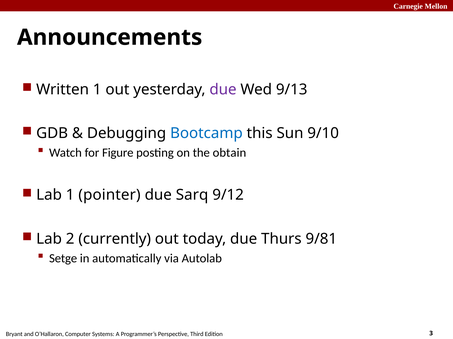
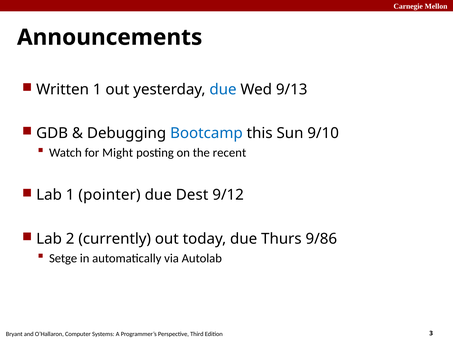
due at (223, 90) colour: purple -> blue
Figure: Figure -> Might
obtain: obtain -> recent
Sarq: Sarq -> Dest
9/81: 9/81 -> 9/86
